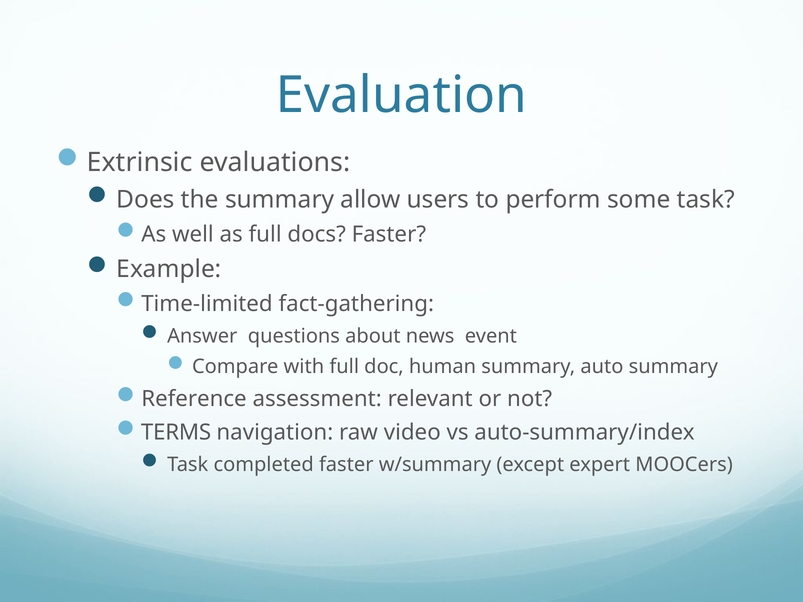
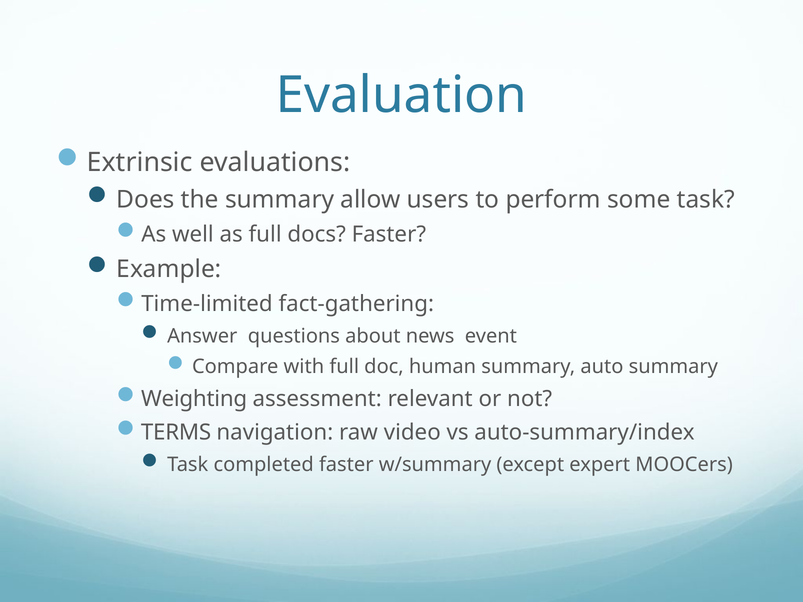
Reference: Reference -> Weighting
